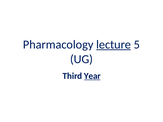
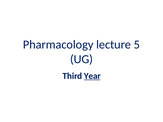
lecture underline: present -> none
